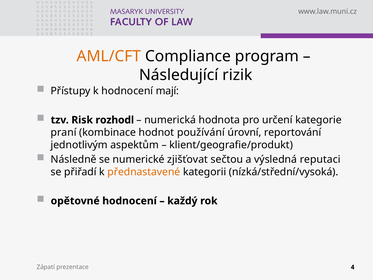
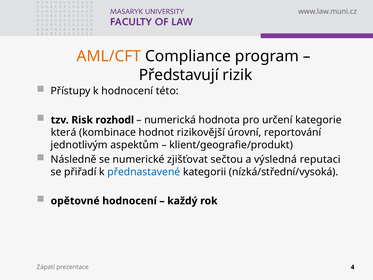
Následující: Následující -> Představují
mají: mají -> této
praní: praní -> která
používání: používání -> rizikovější
přednastavené colour: orange -> blue
